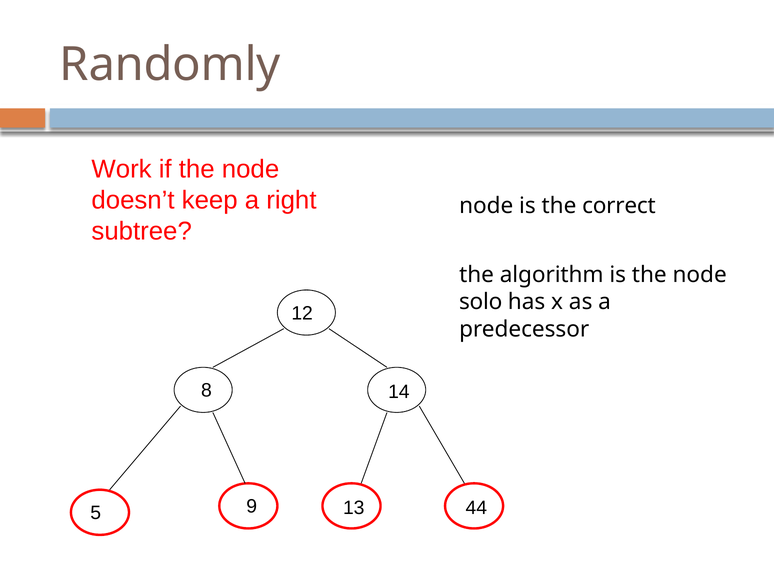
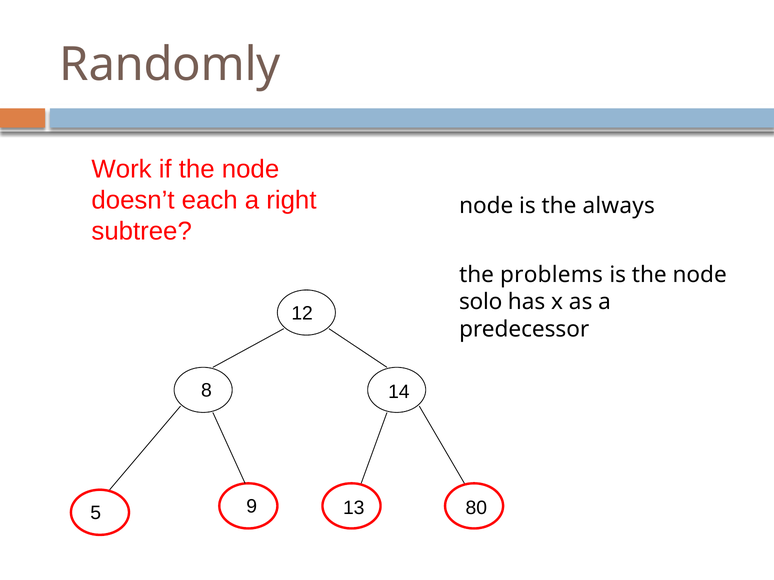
keep: keep -> each
correct: correct -> always
algorithm: algorithm -> problems
44: 44 -> 80
